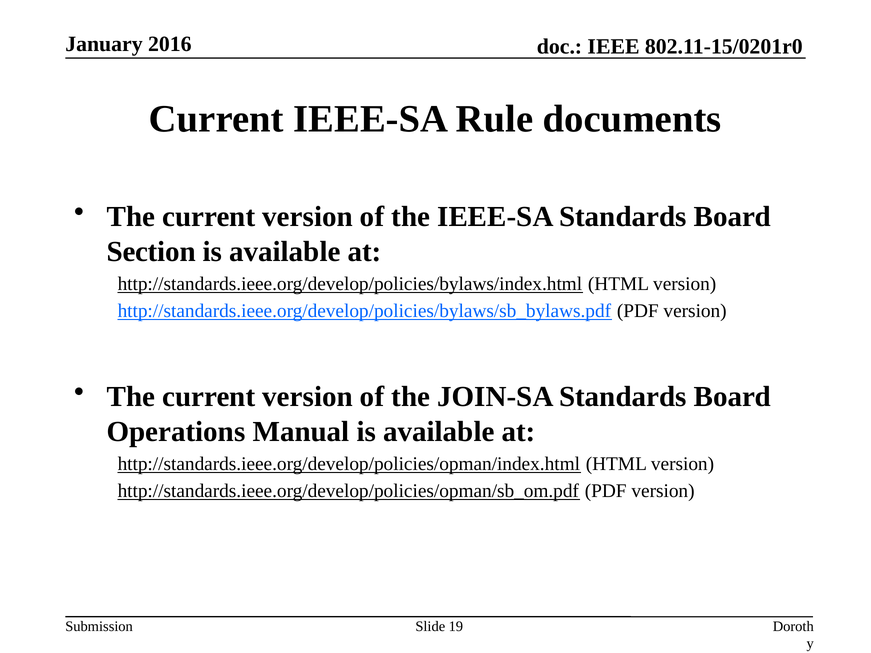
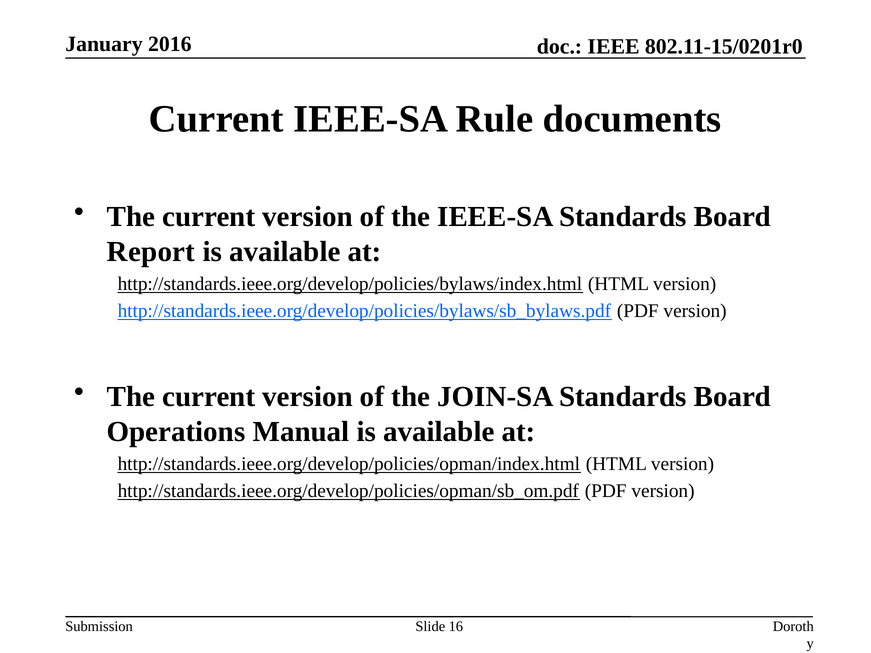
Section: Section -> Report
19: 19 -> 16
